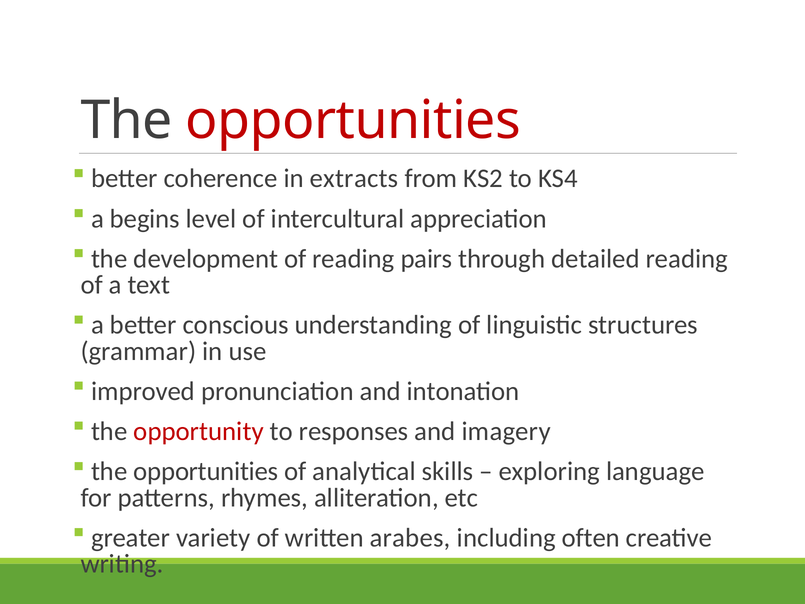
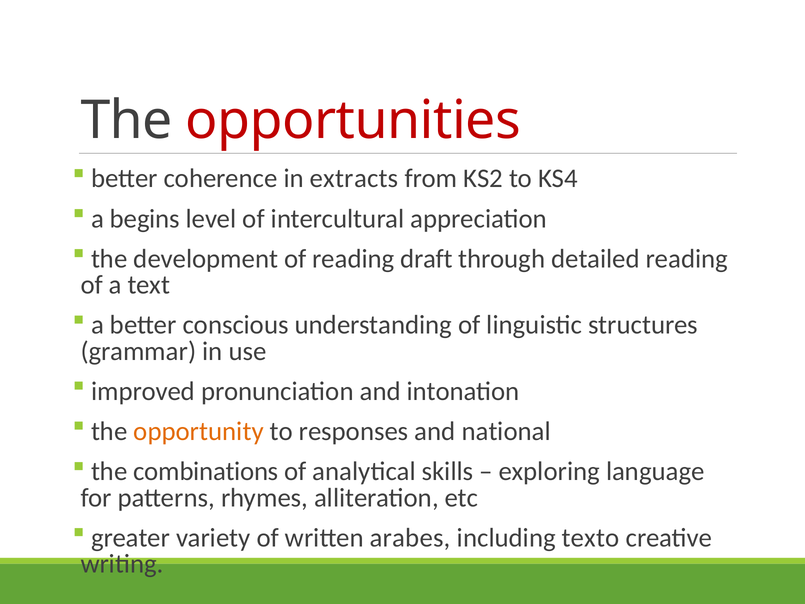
pairs: pairs -> draft
opportunity colour: red -> orange
imagery: imagery -> national
opportunities at (206, 471): opportunities -> combinations
often: often -> texto
